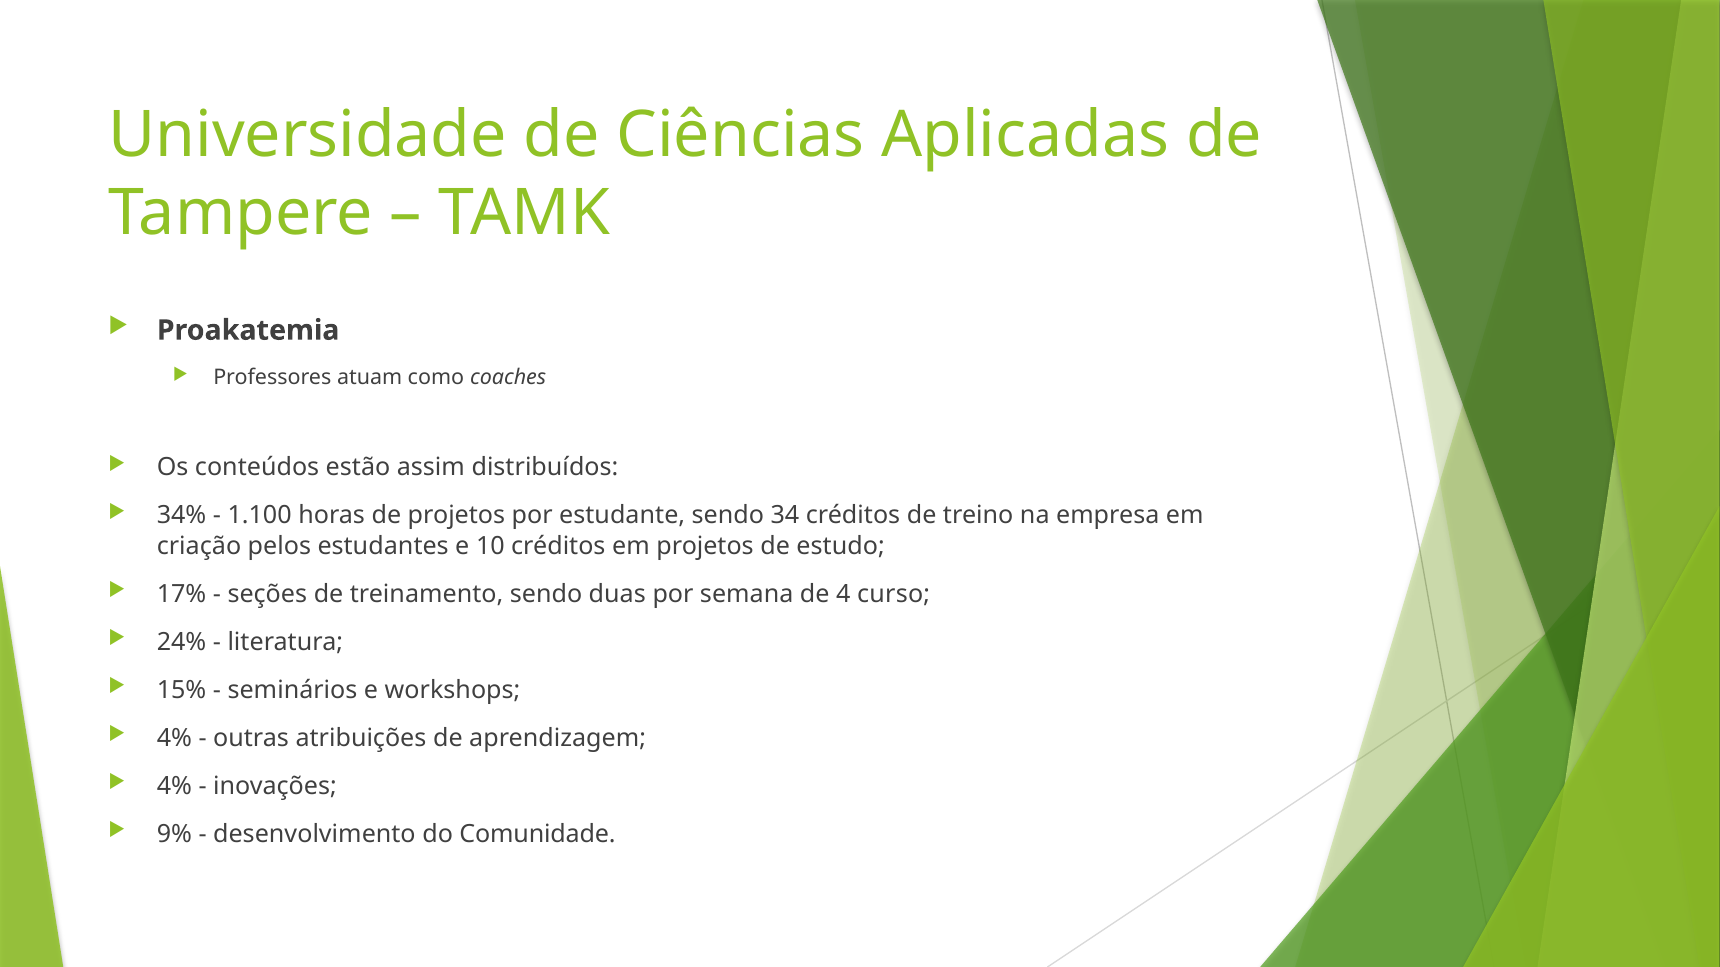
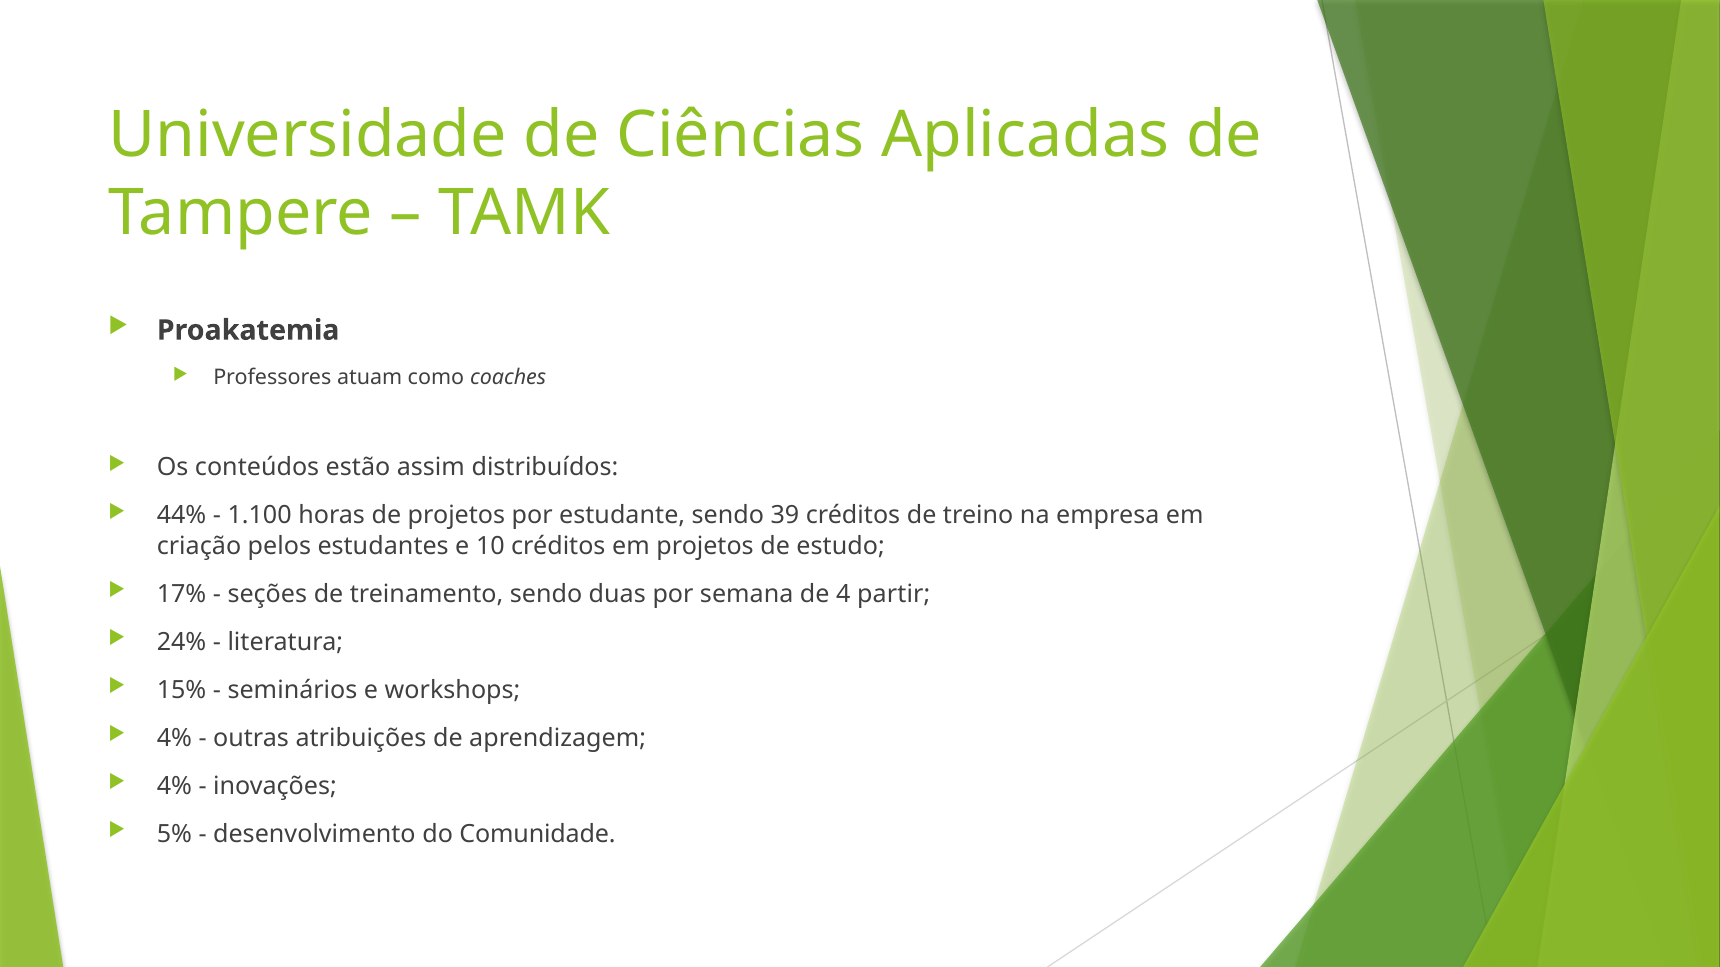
34%: 34% -> 44%
34: 34 -> 39
curso: curso -> partir
9%: 9% -> 5%
